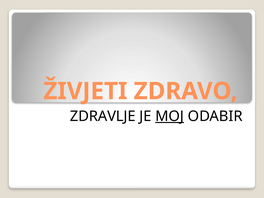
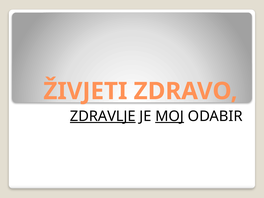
ZDRAVLJE underline: none -> present
